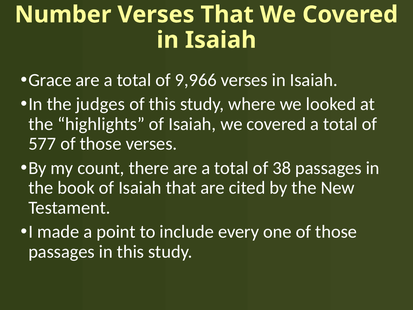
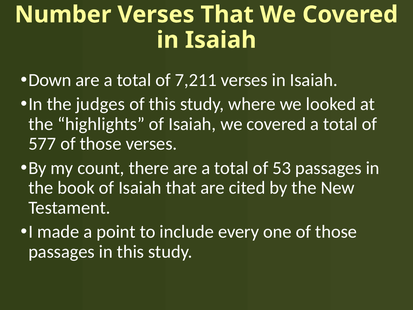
Grace: Grace -> Down
9,966: 9,966 -> 7,211
38: 38 -> 53
